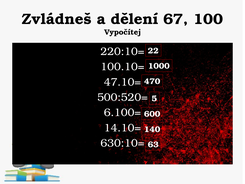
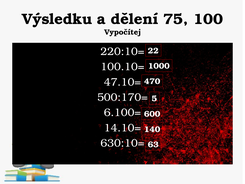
Zvládneš: Zvládneš -> Výsledku
67: 67 -> 75
500:520=: 500:520= -> 500:170=
